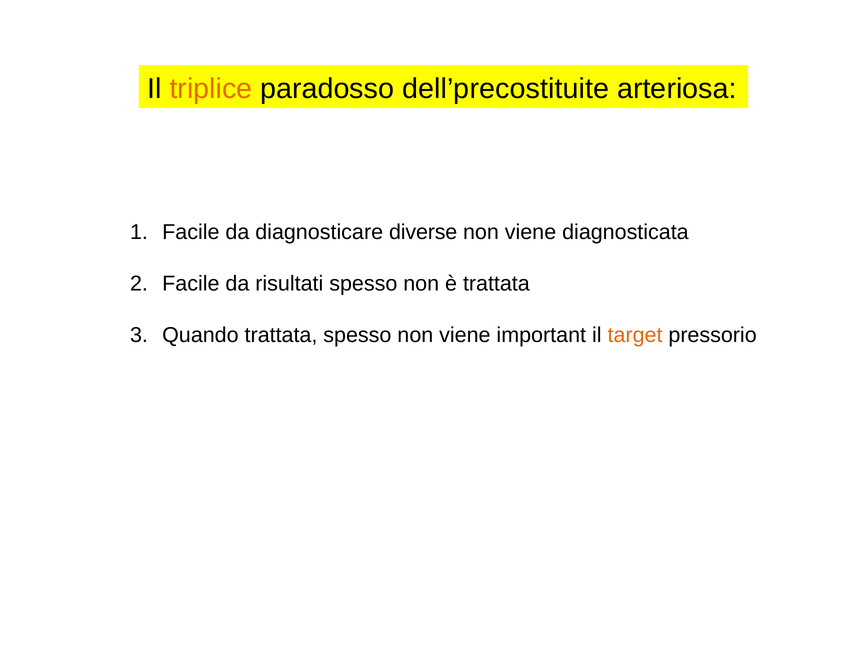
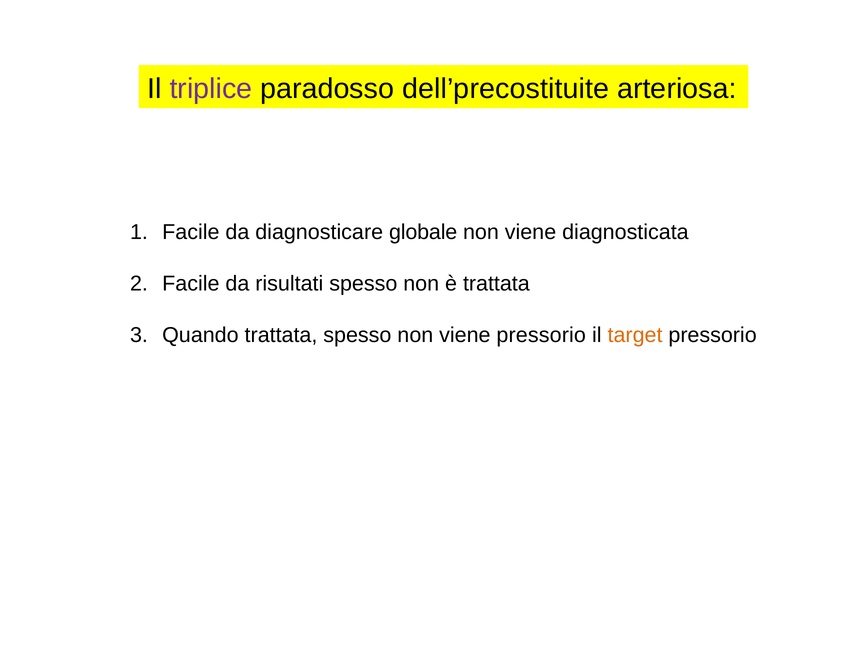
triplice colour: orange -> purple
diverse: diverse -> globale
viene important: important -> pressorio
